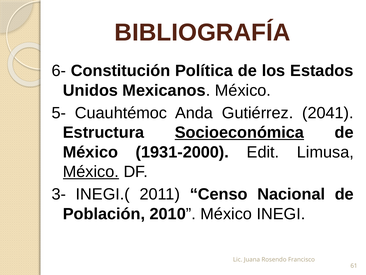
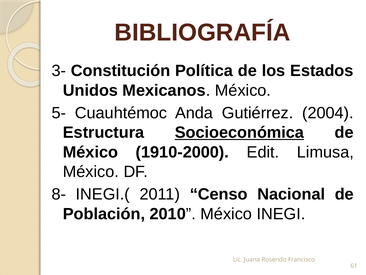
6-: 6- -> 3-
2041: 2041 -> 2004
1931-2000: 1931-2000 -> 1910-2000
México at (91, 171) underline: present -> none
3-: 3- -> 8-
